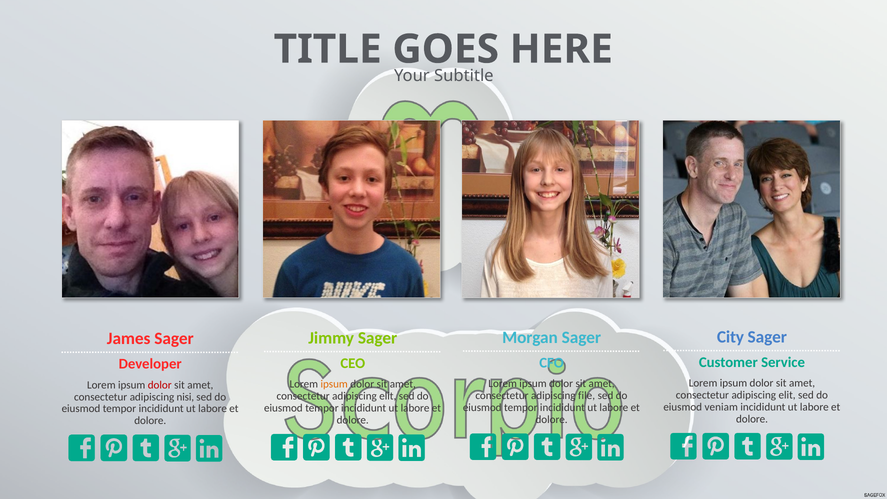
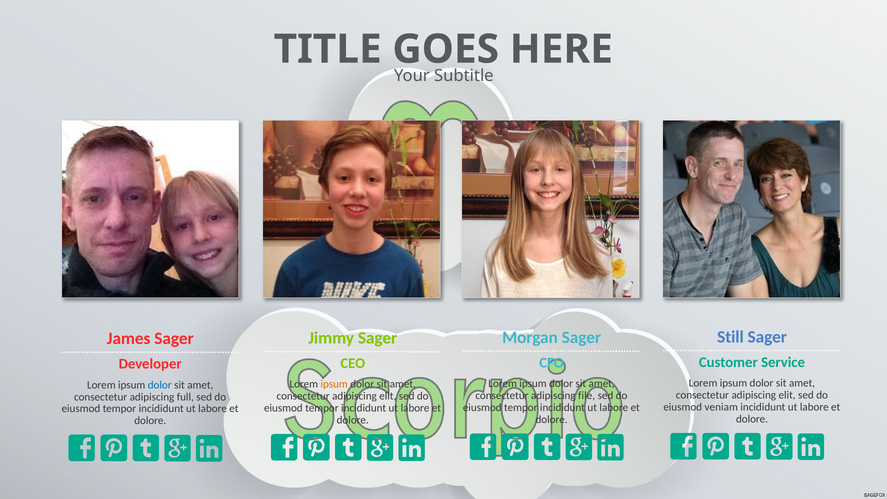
City: City -> Still
dolor at (160, 385) colour: red -> blue
nisi: nisi -> full
